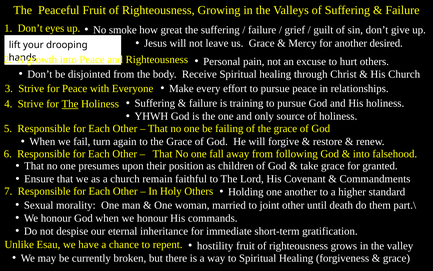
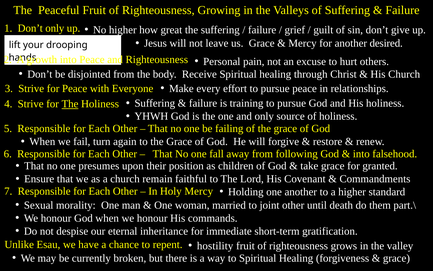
Don’t eyes: eyes -> only
No smoke: smoke -> higher
Holy Others: Others -> Mercy
